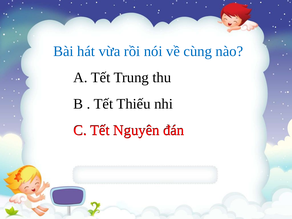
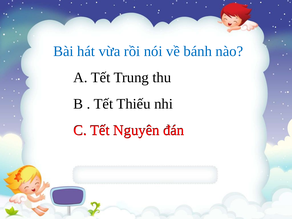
cùng: cùng -> bánh
